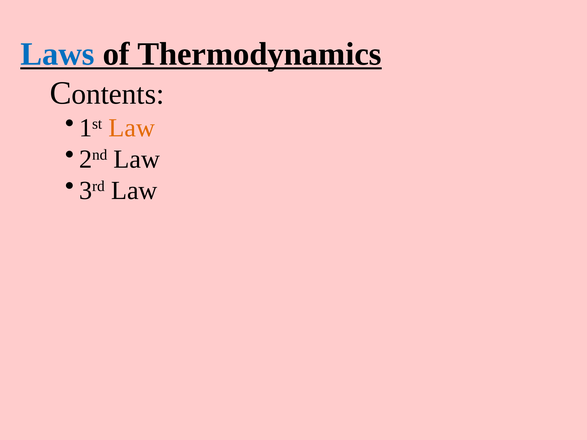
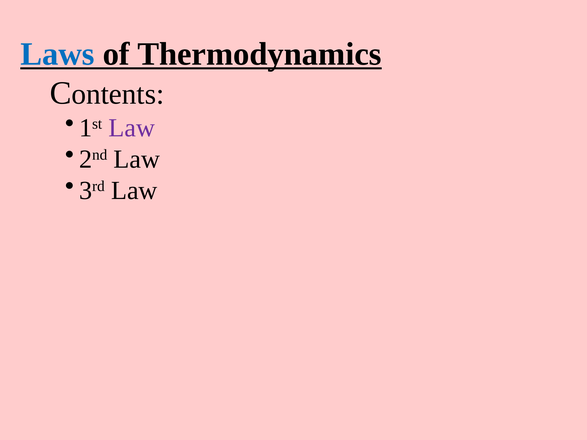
Law at (132, 128) colour: orange -> purple
